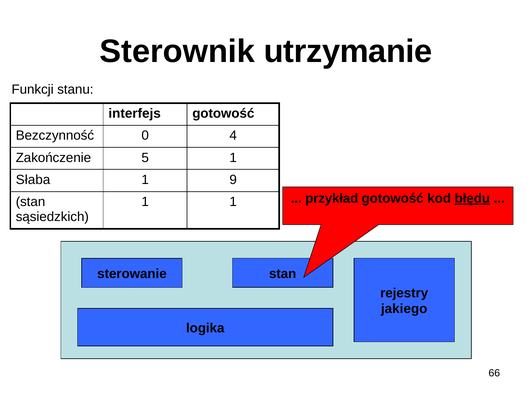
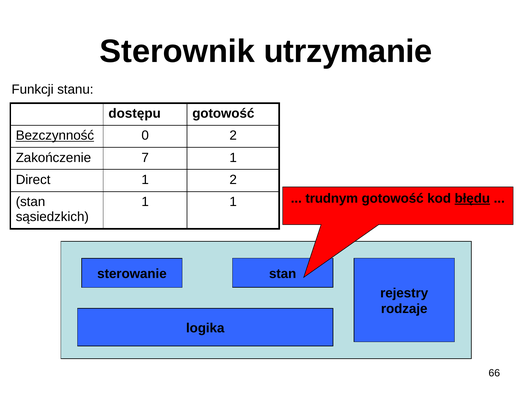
interfejs: interfejs -> dostępu
Bezczynność underline: none -> present
0 4: 4 -> 2
5: 5 -> 7
Słaba: Słaba -> Direct
1 9: 9 -> 2
przykład: przykład -> trudnym
jakiego: jakiego -> rodzaje
